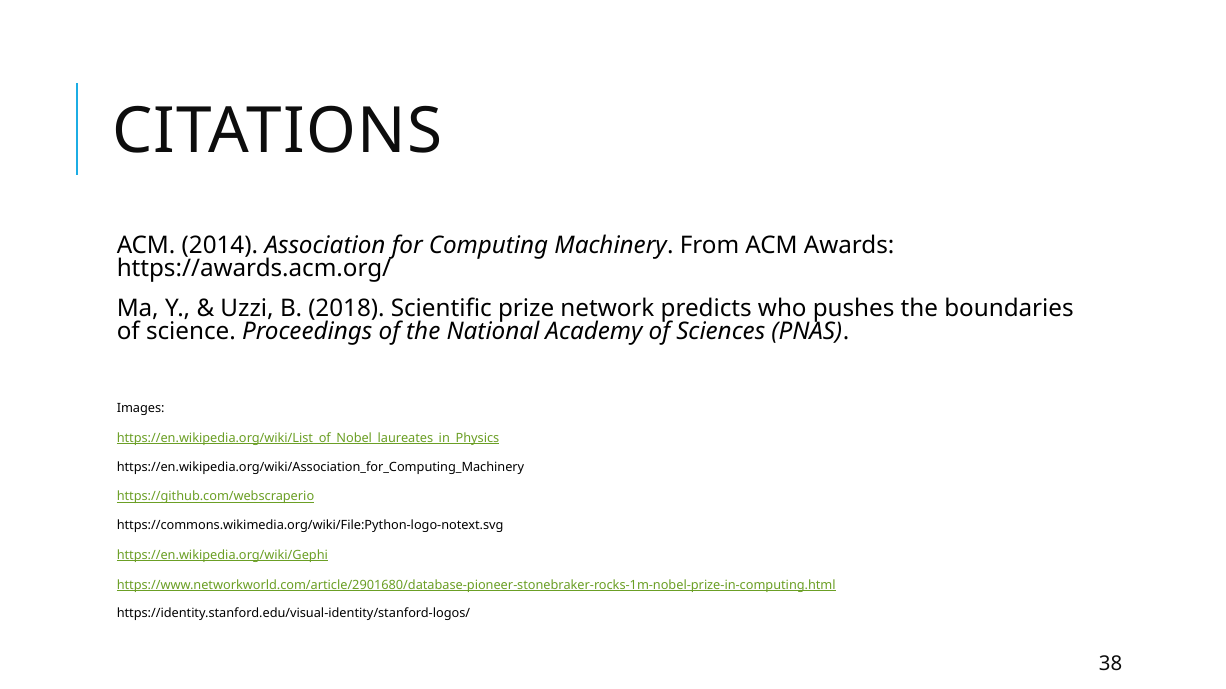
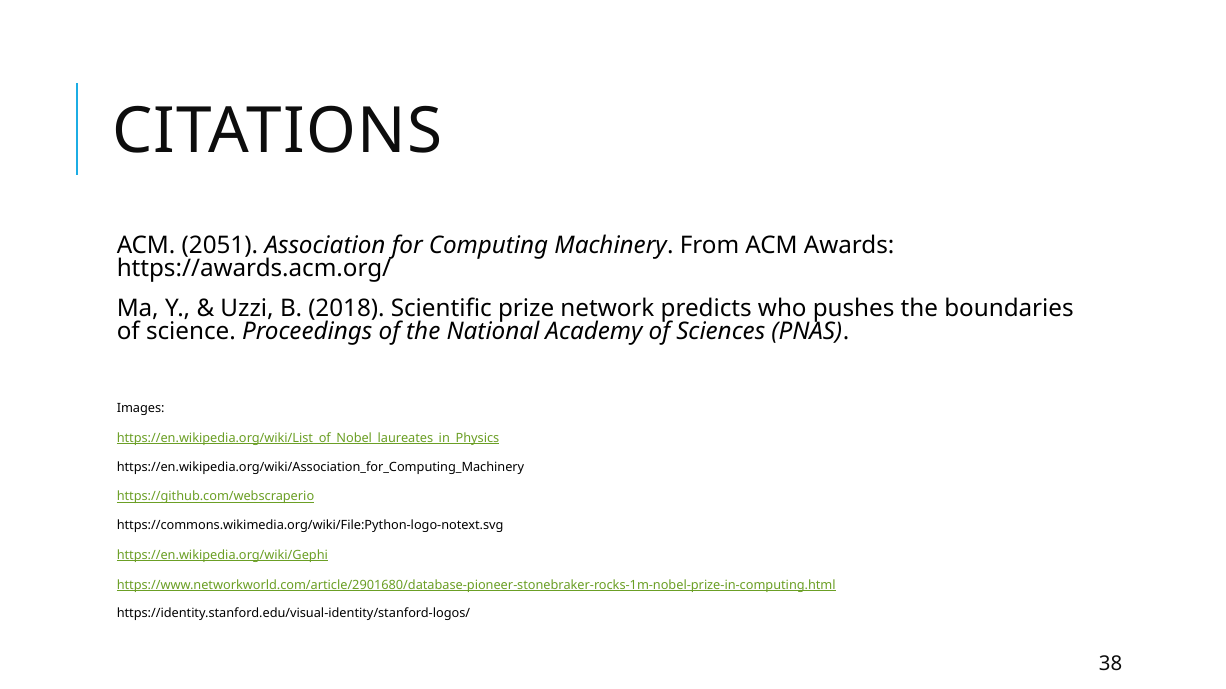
2014: 2014 -> 2051
